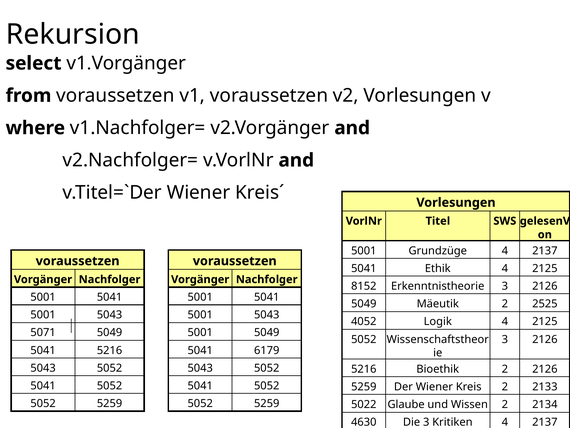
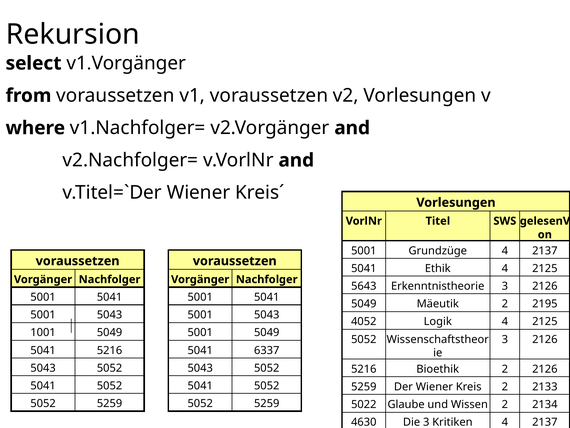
8152: 8152 -> 5643
2525: 2525 -> 2195
5071: 5071 -> 1001
6179: 6179 -> 6337
